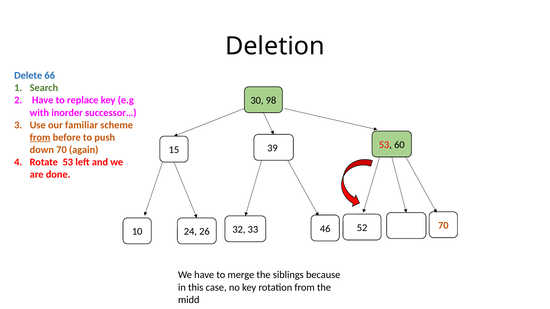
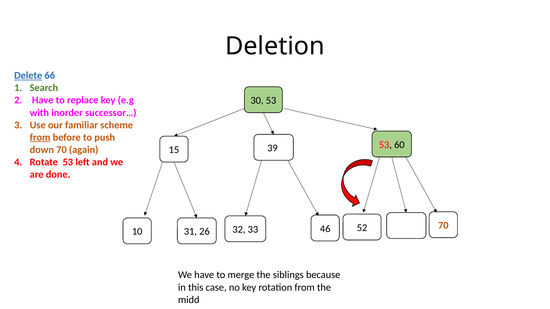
Delete underline: none -> present
30 98: 98 -> 53
24: 24 -> 31
